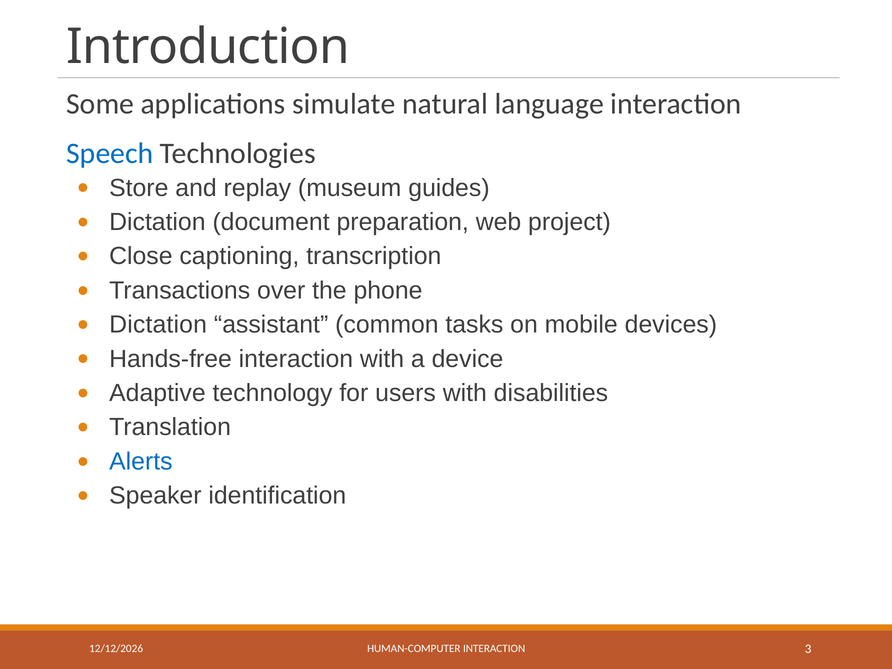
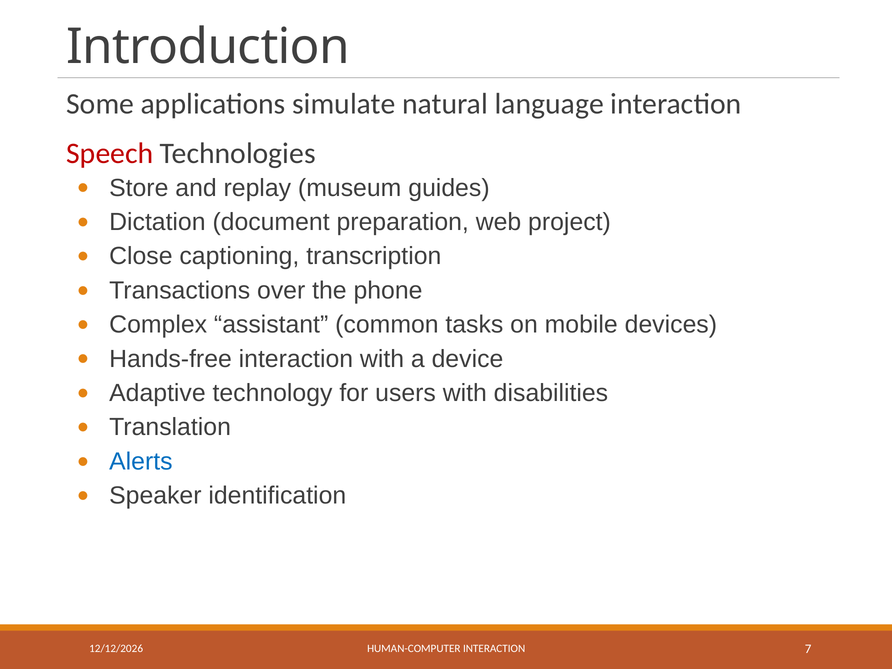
Speech colour: blue -> red
Dictation at (158, 325): Dictation -> Complex
3: 3 -> 7
